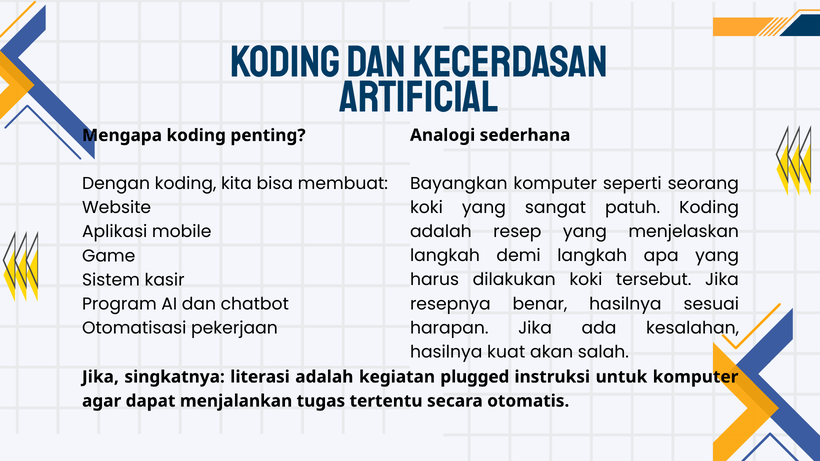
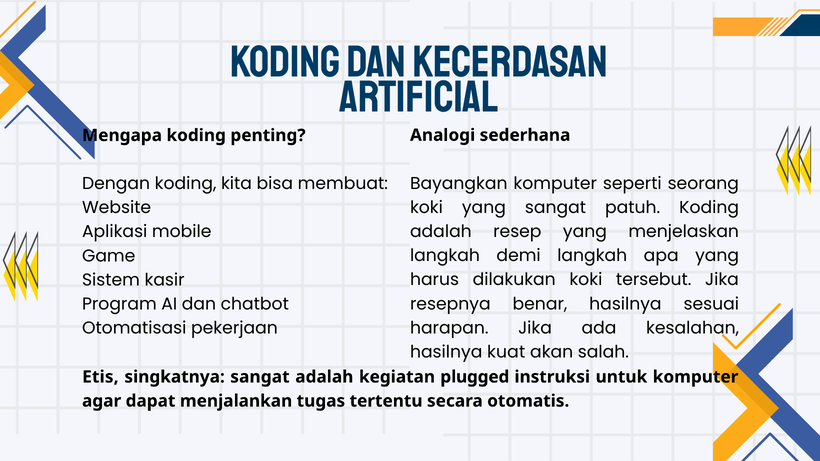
Jika at (100, 377): Jika -> Etis
singkatnya literasi: literasi -> sangat
